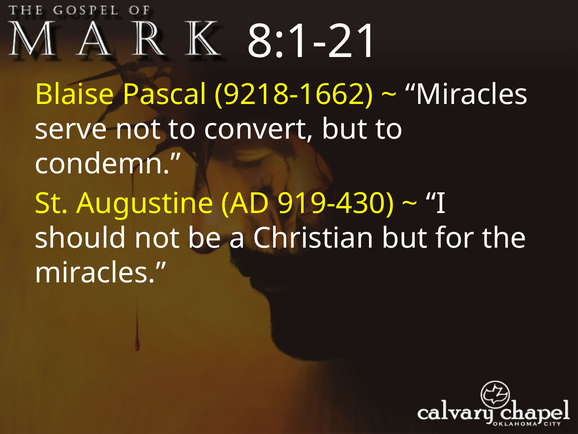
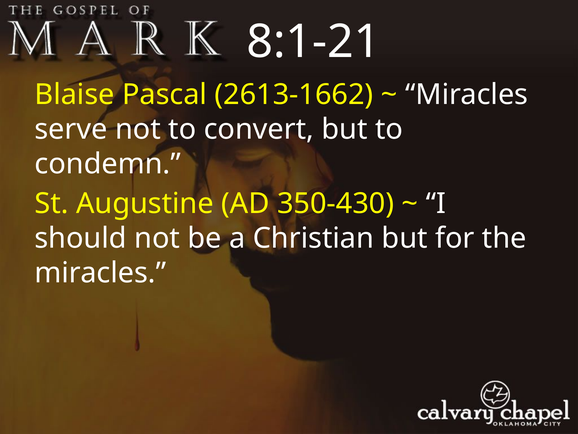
9218-1662: 9218-1662 -> 2613-1662
919-430: 919-430 -> 350-430
